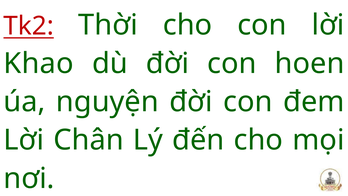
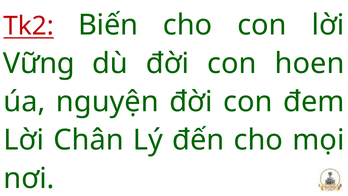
Thời: Thời -> Biến
Khao: Khao -> Vững
